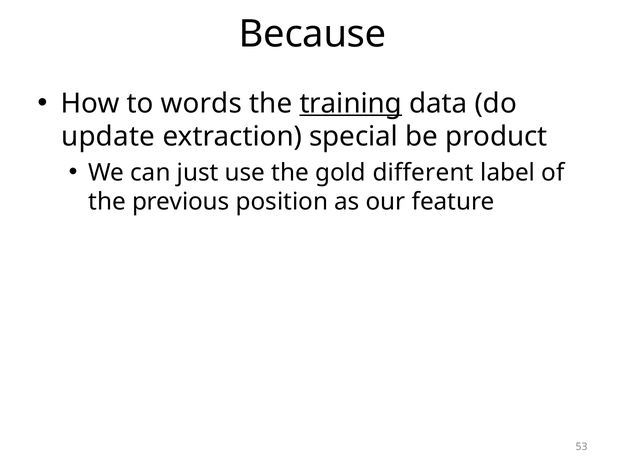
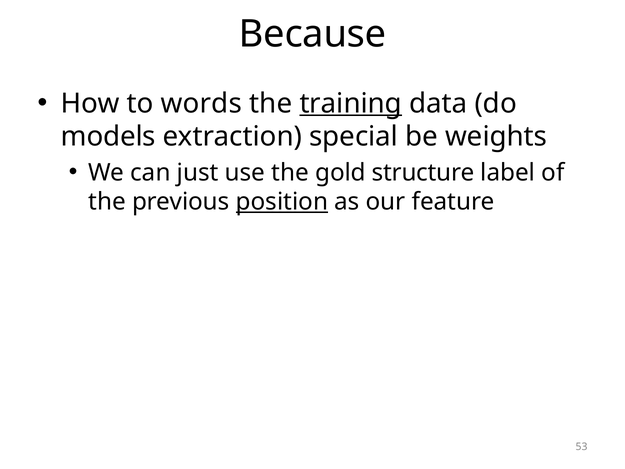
update: update -> models
product: product -> weights
different: different -> structure
position underline: none -> present
